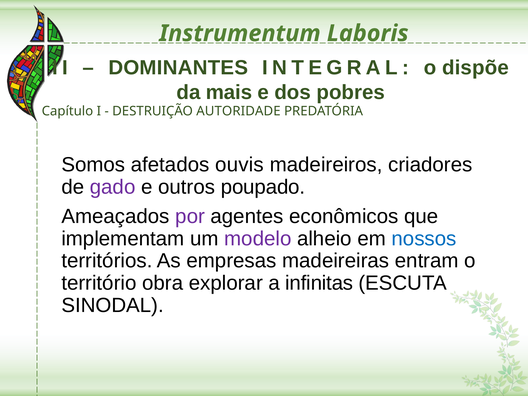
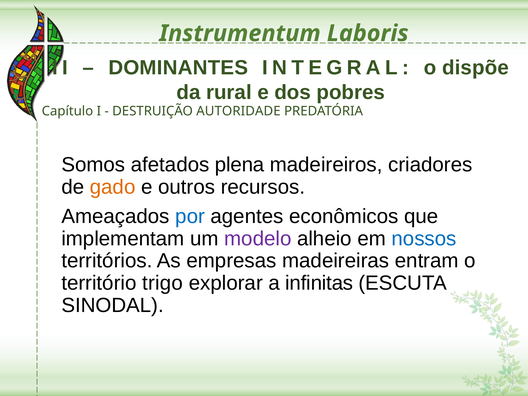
mais: mais -> rural
ouvis: ouvis -> plena
gado colour: purple -> orange
poupado: poupado -> recursos
por colour: purple -> blue
obra: obra -> trigo
